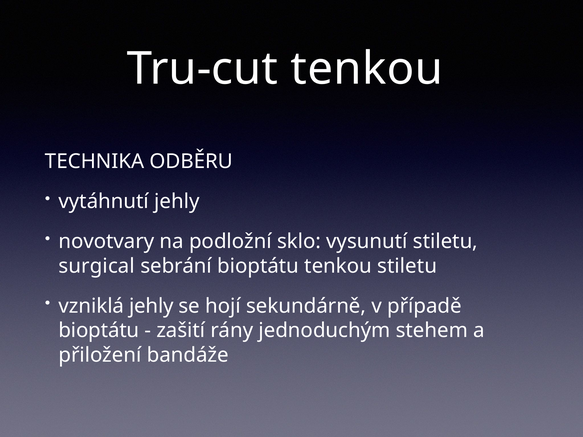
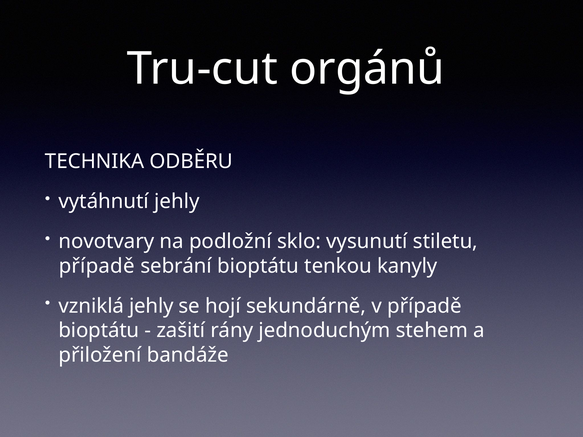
Tru-cut tenkou: tenkou -> orgánů
surgical at (97, 266): surgical -> případě
tenkou stiletu: stiletu -> kanyly
